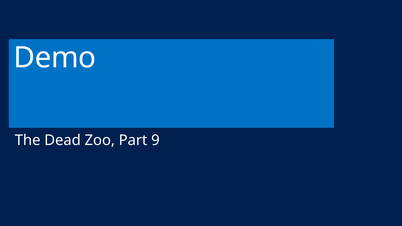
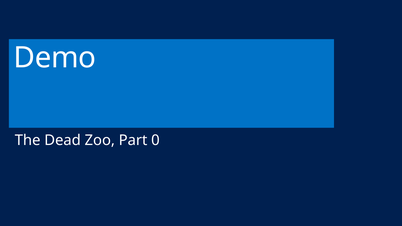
9: 9 -> 0
